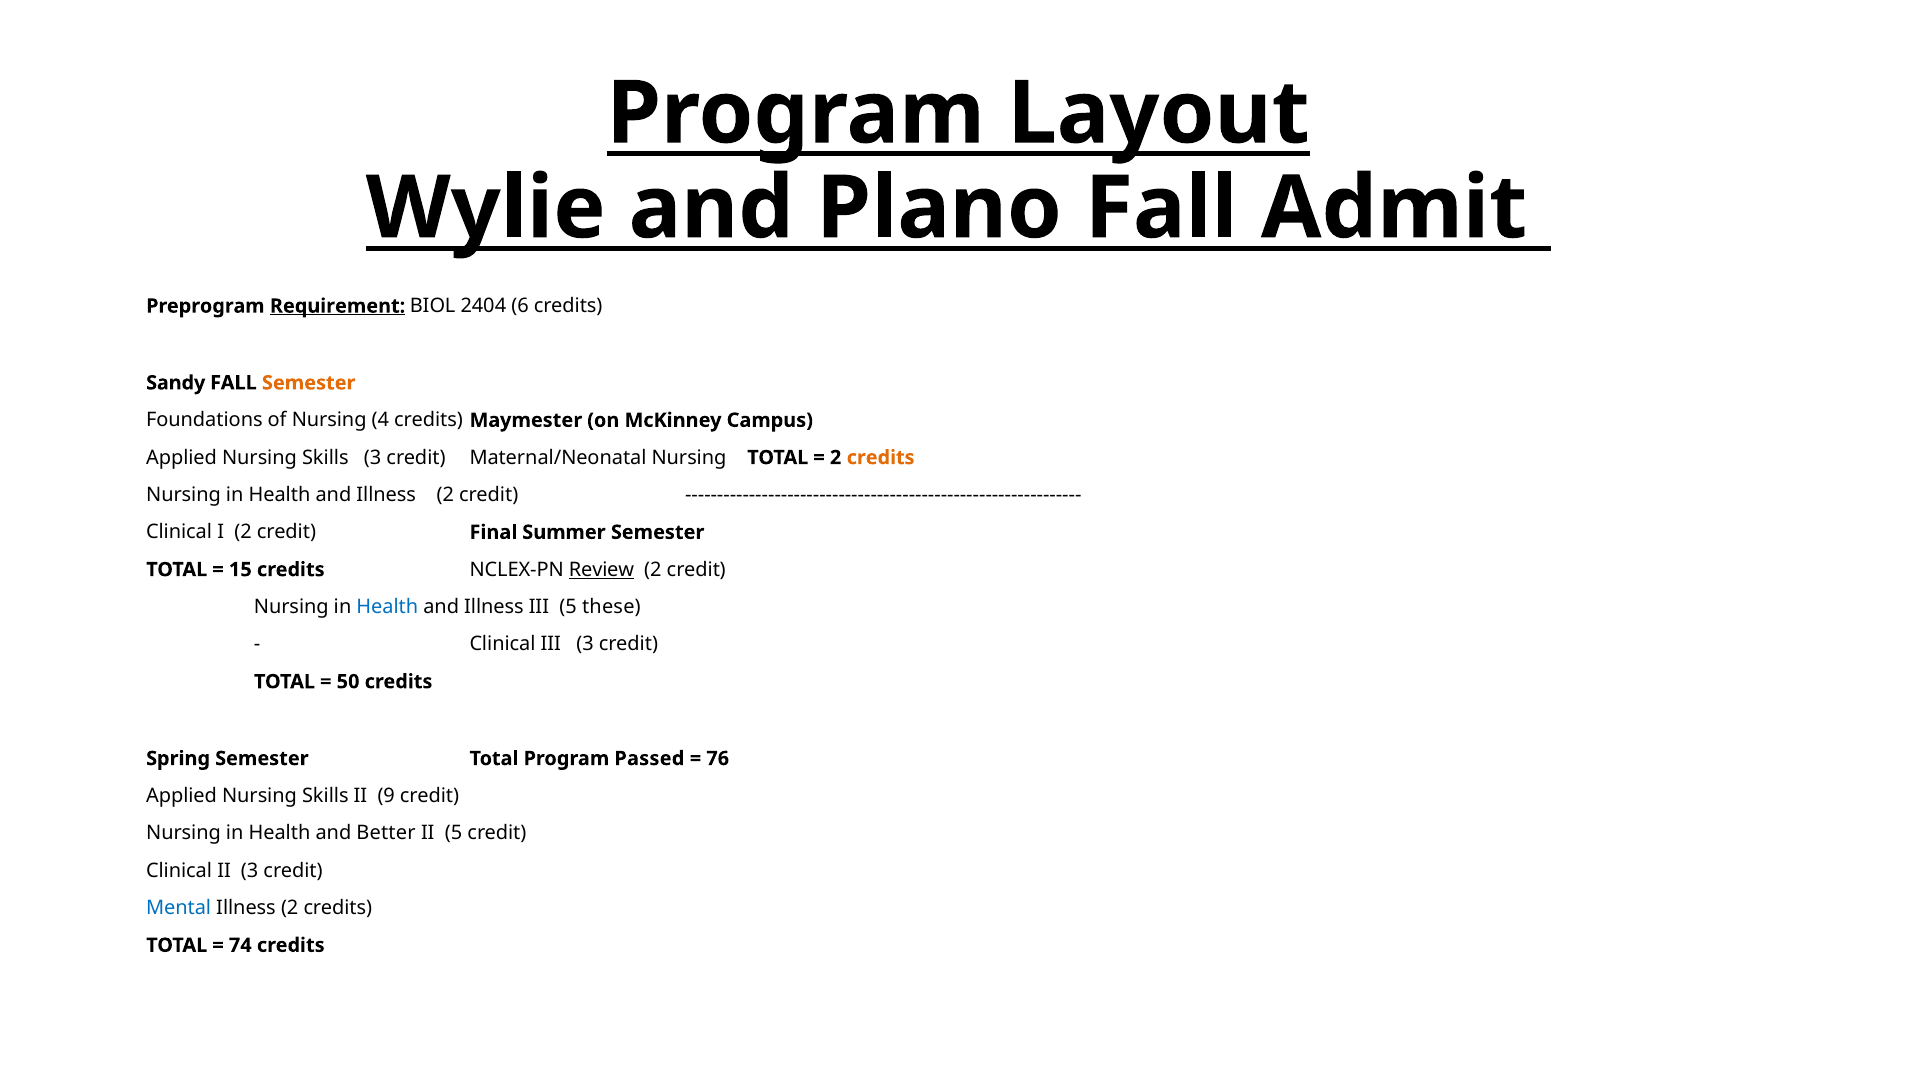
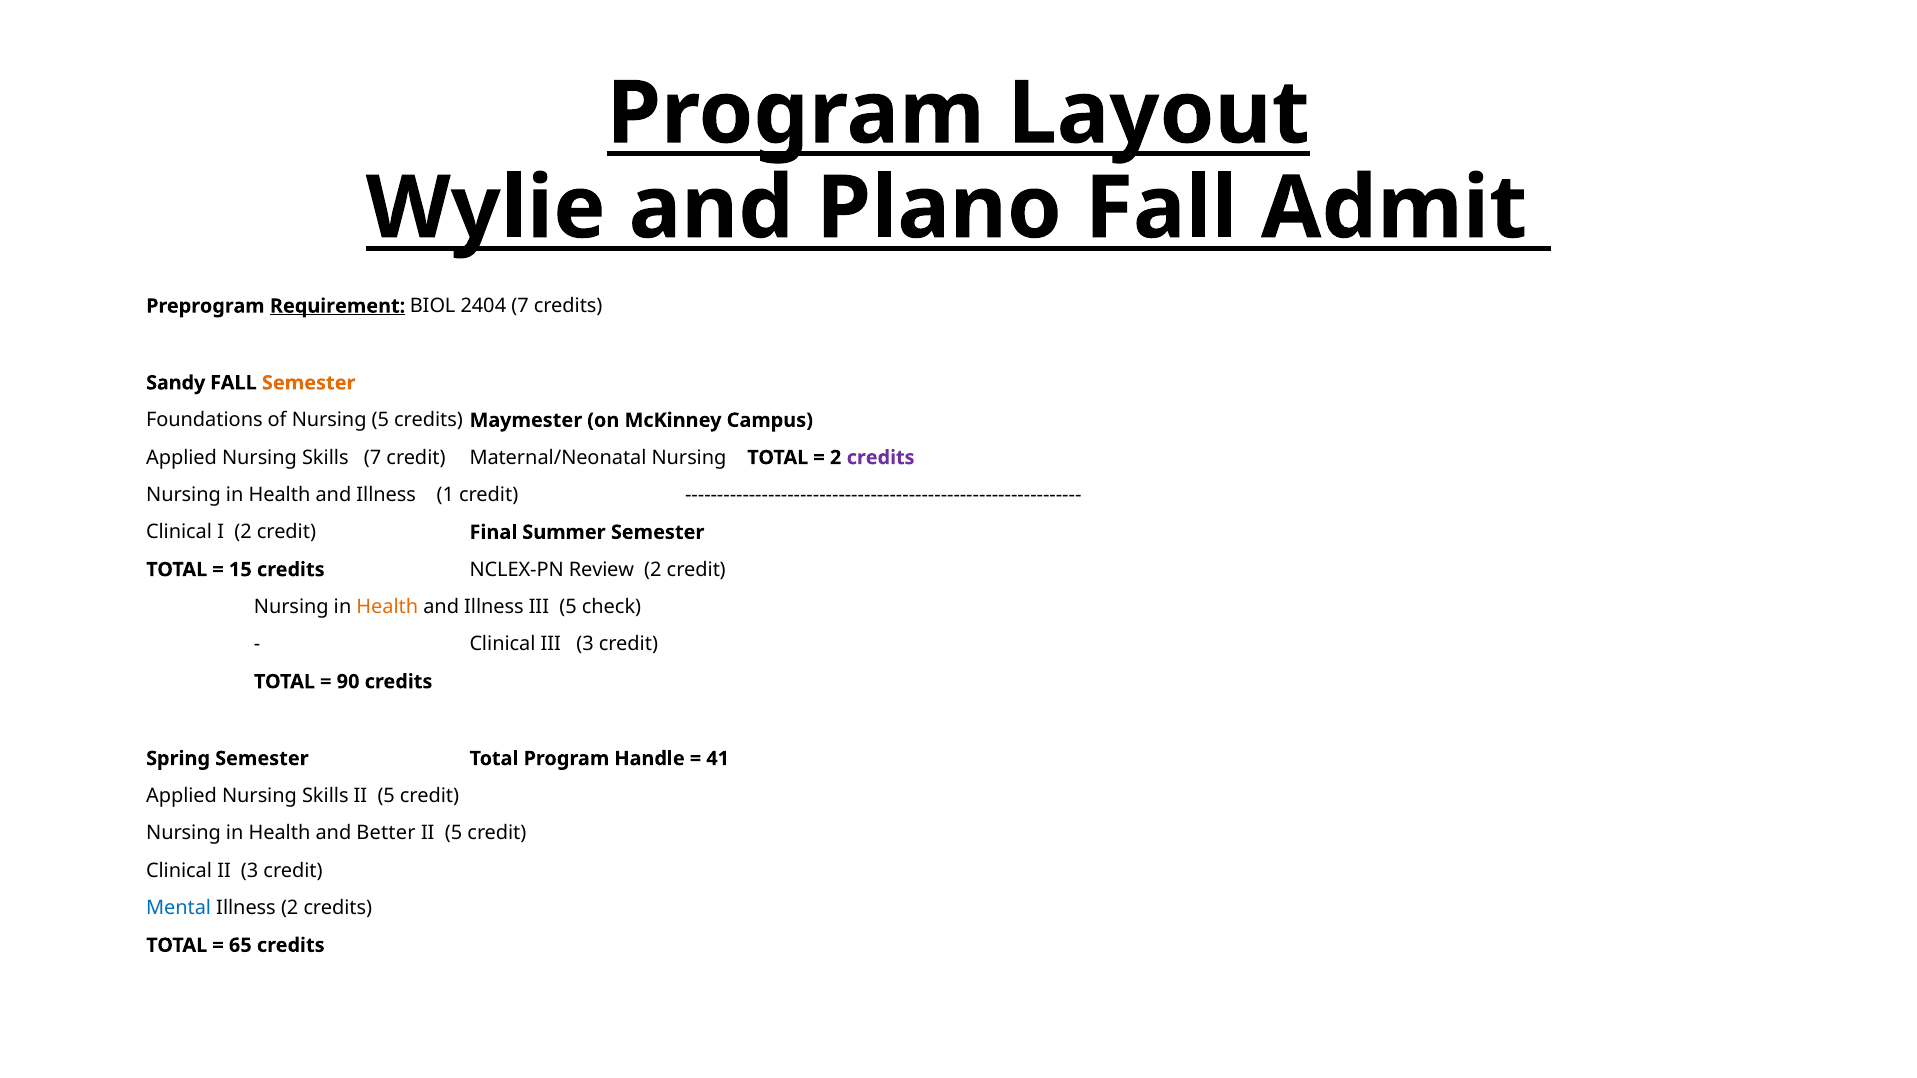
2404 6: 6 -> 7
Nursing 4: 4 -> 5
Skills 3: 3 -> 7
credits at (881, 458) colour: orange -> purple
and Illness 2: 2 -> 1
Review underline: present -> none
Health at (387, 607) colour: blue -> orange
these: these -> check
50: 50 -> 90
Passed: Passed -> Handle
76: 76 -> 41
Skills II 9: 9 -> 5
74: 74 -> 65
